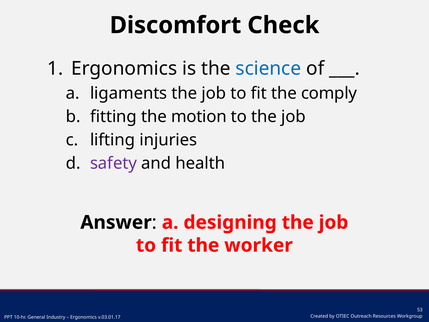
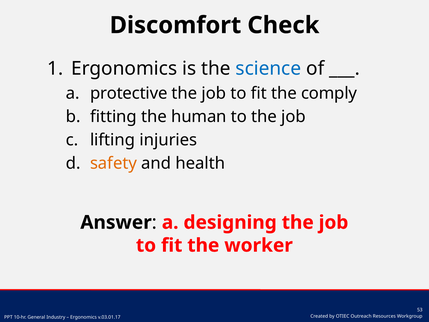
ligaments: ligaments -> protective
motion: motion -> human
safety colour: purple -> orange
